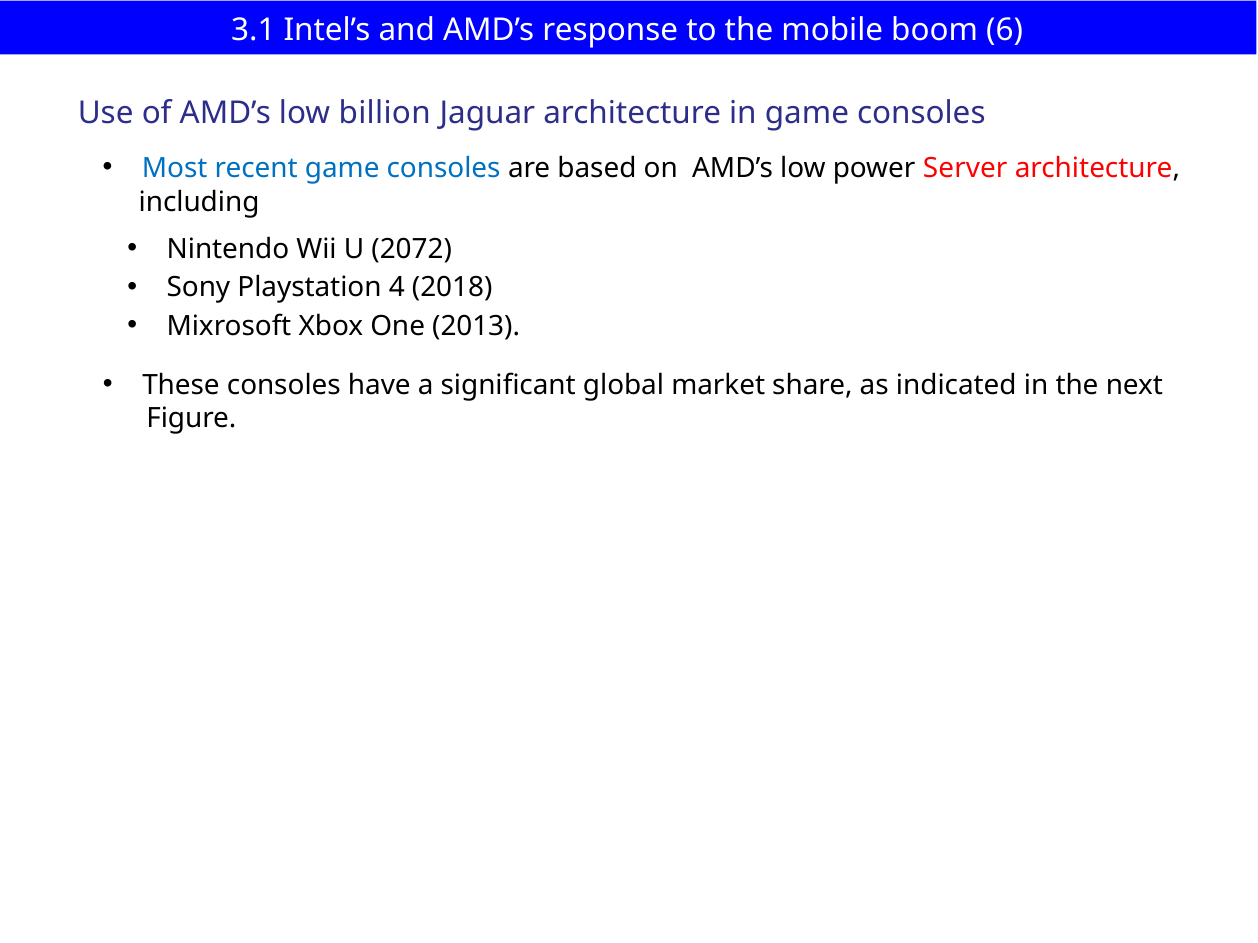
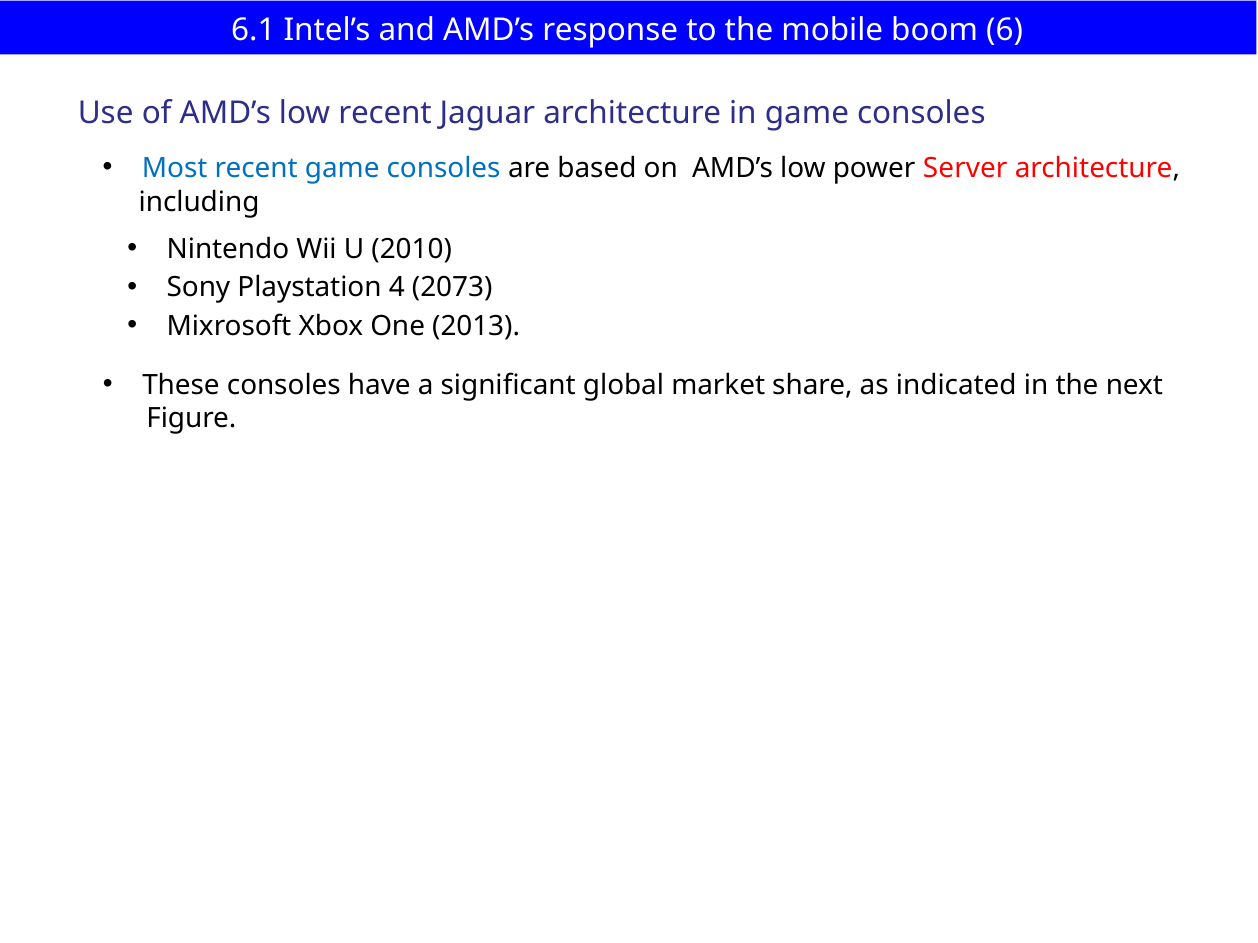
3.1: 3.1 -> 6.1
low billion: billion -> recent
2072: 2072 -> 2010
2018: 2018 -> 2073
